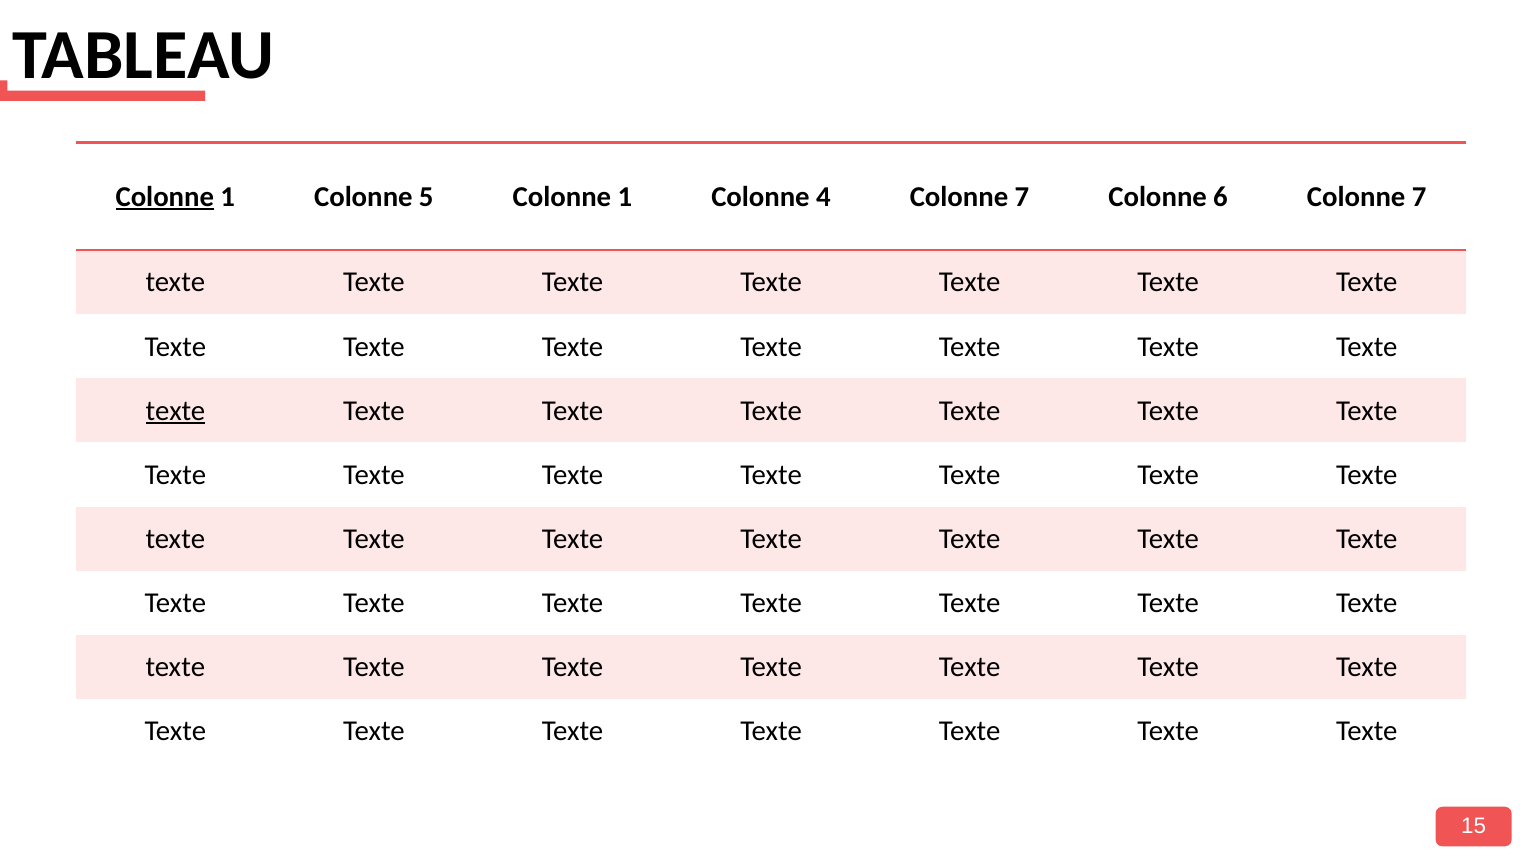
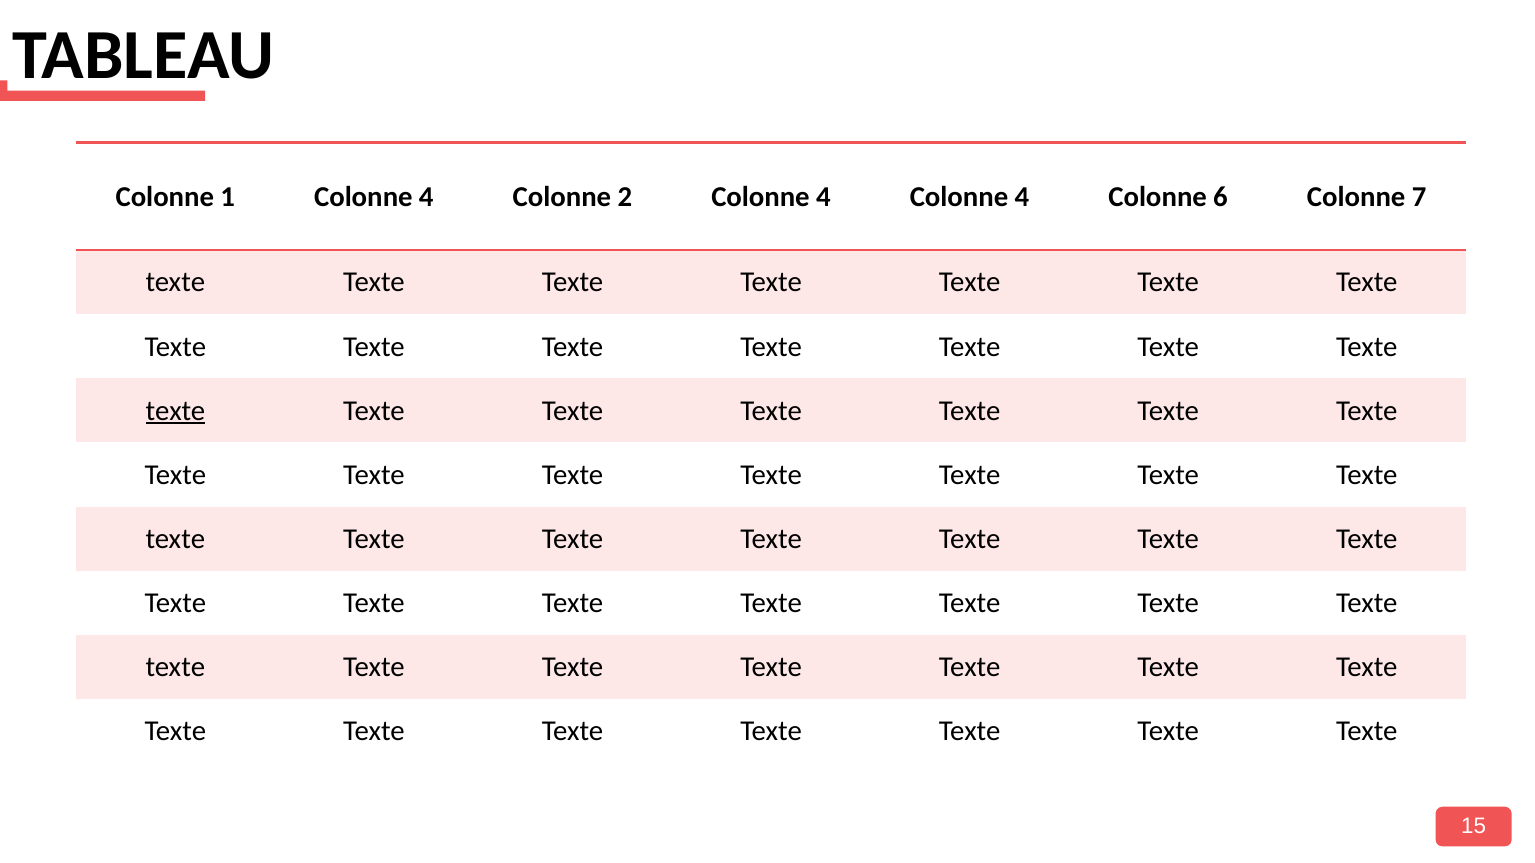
Colonne at (165, 197) underline: present -> none
1 Colonne 5: 5 -> 4
1 at (625, 197): 1 -> 2
4 Colonne 7: 7 -> 4
